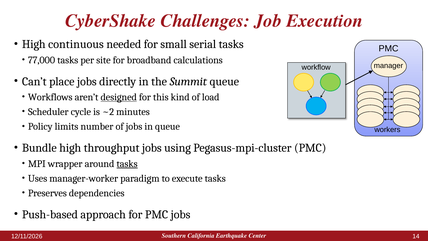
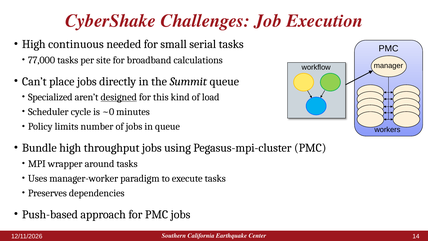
Workflows: Workflows -> Specialized
~2: ~2 -> ~0
tasks at (127, 164) underline: present -> none
